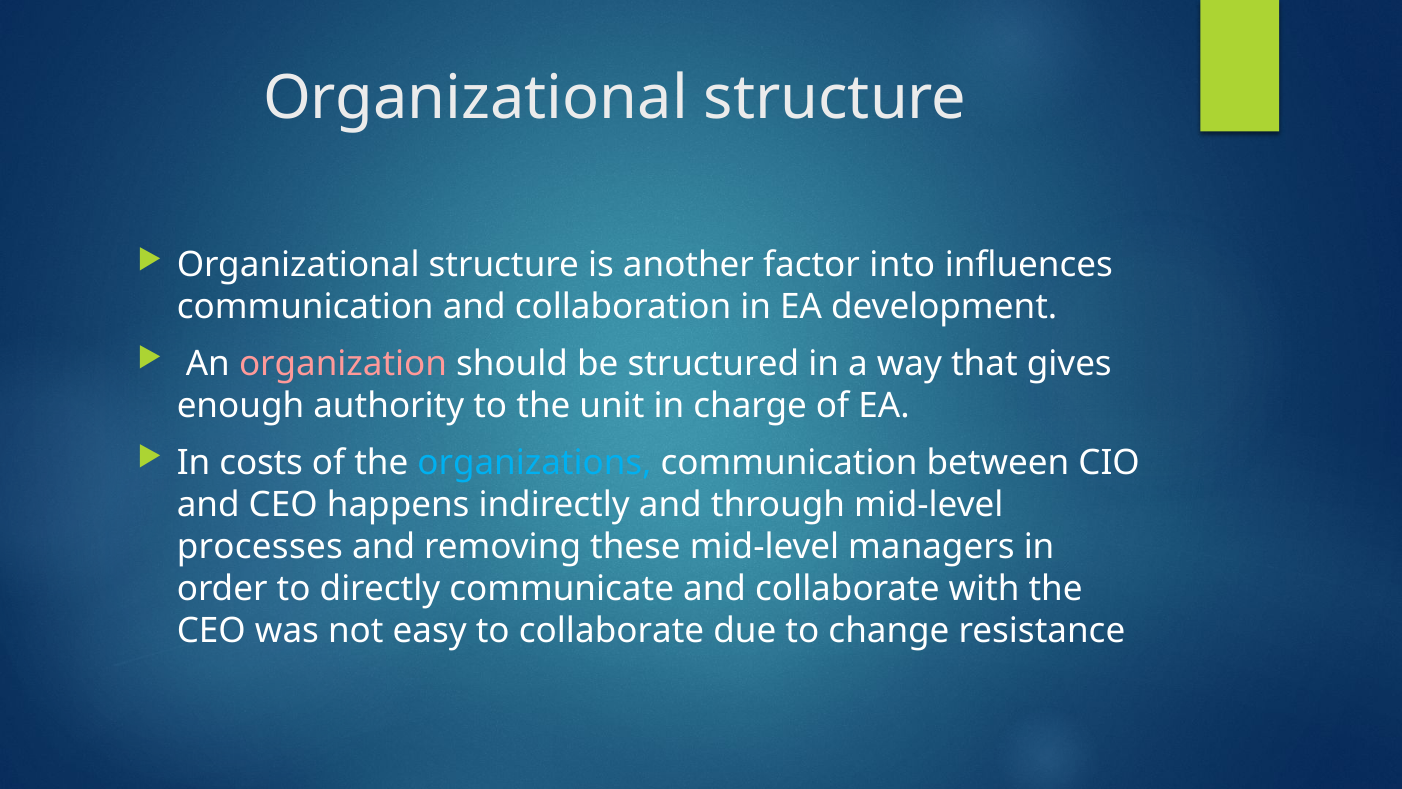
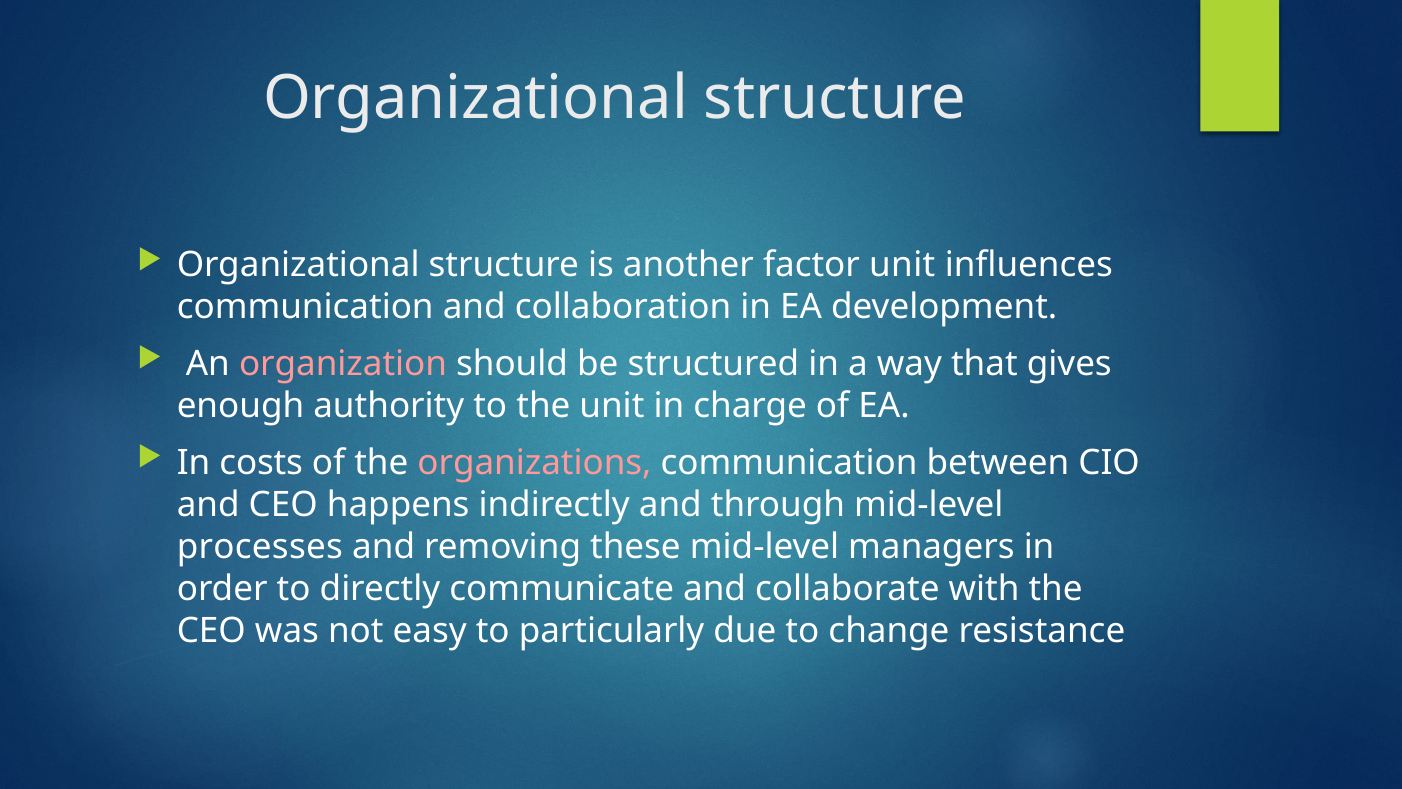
factor into: into -> unit
organizations colour: light blue -> pink
to collaborate: collaborate -> particularly
